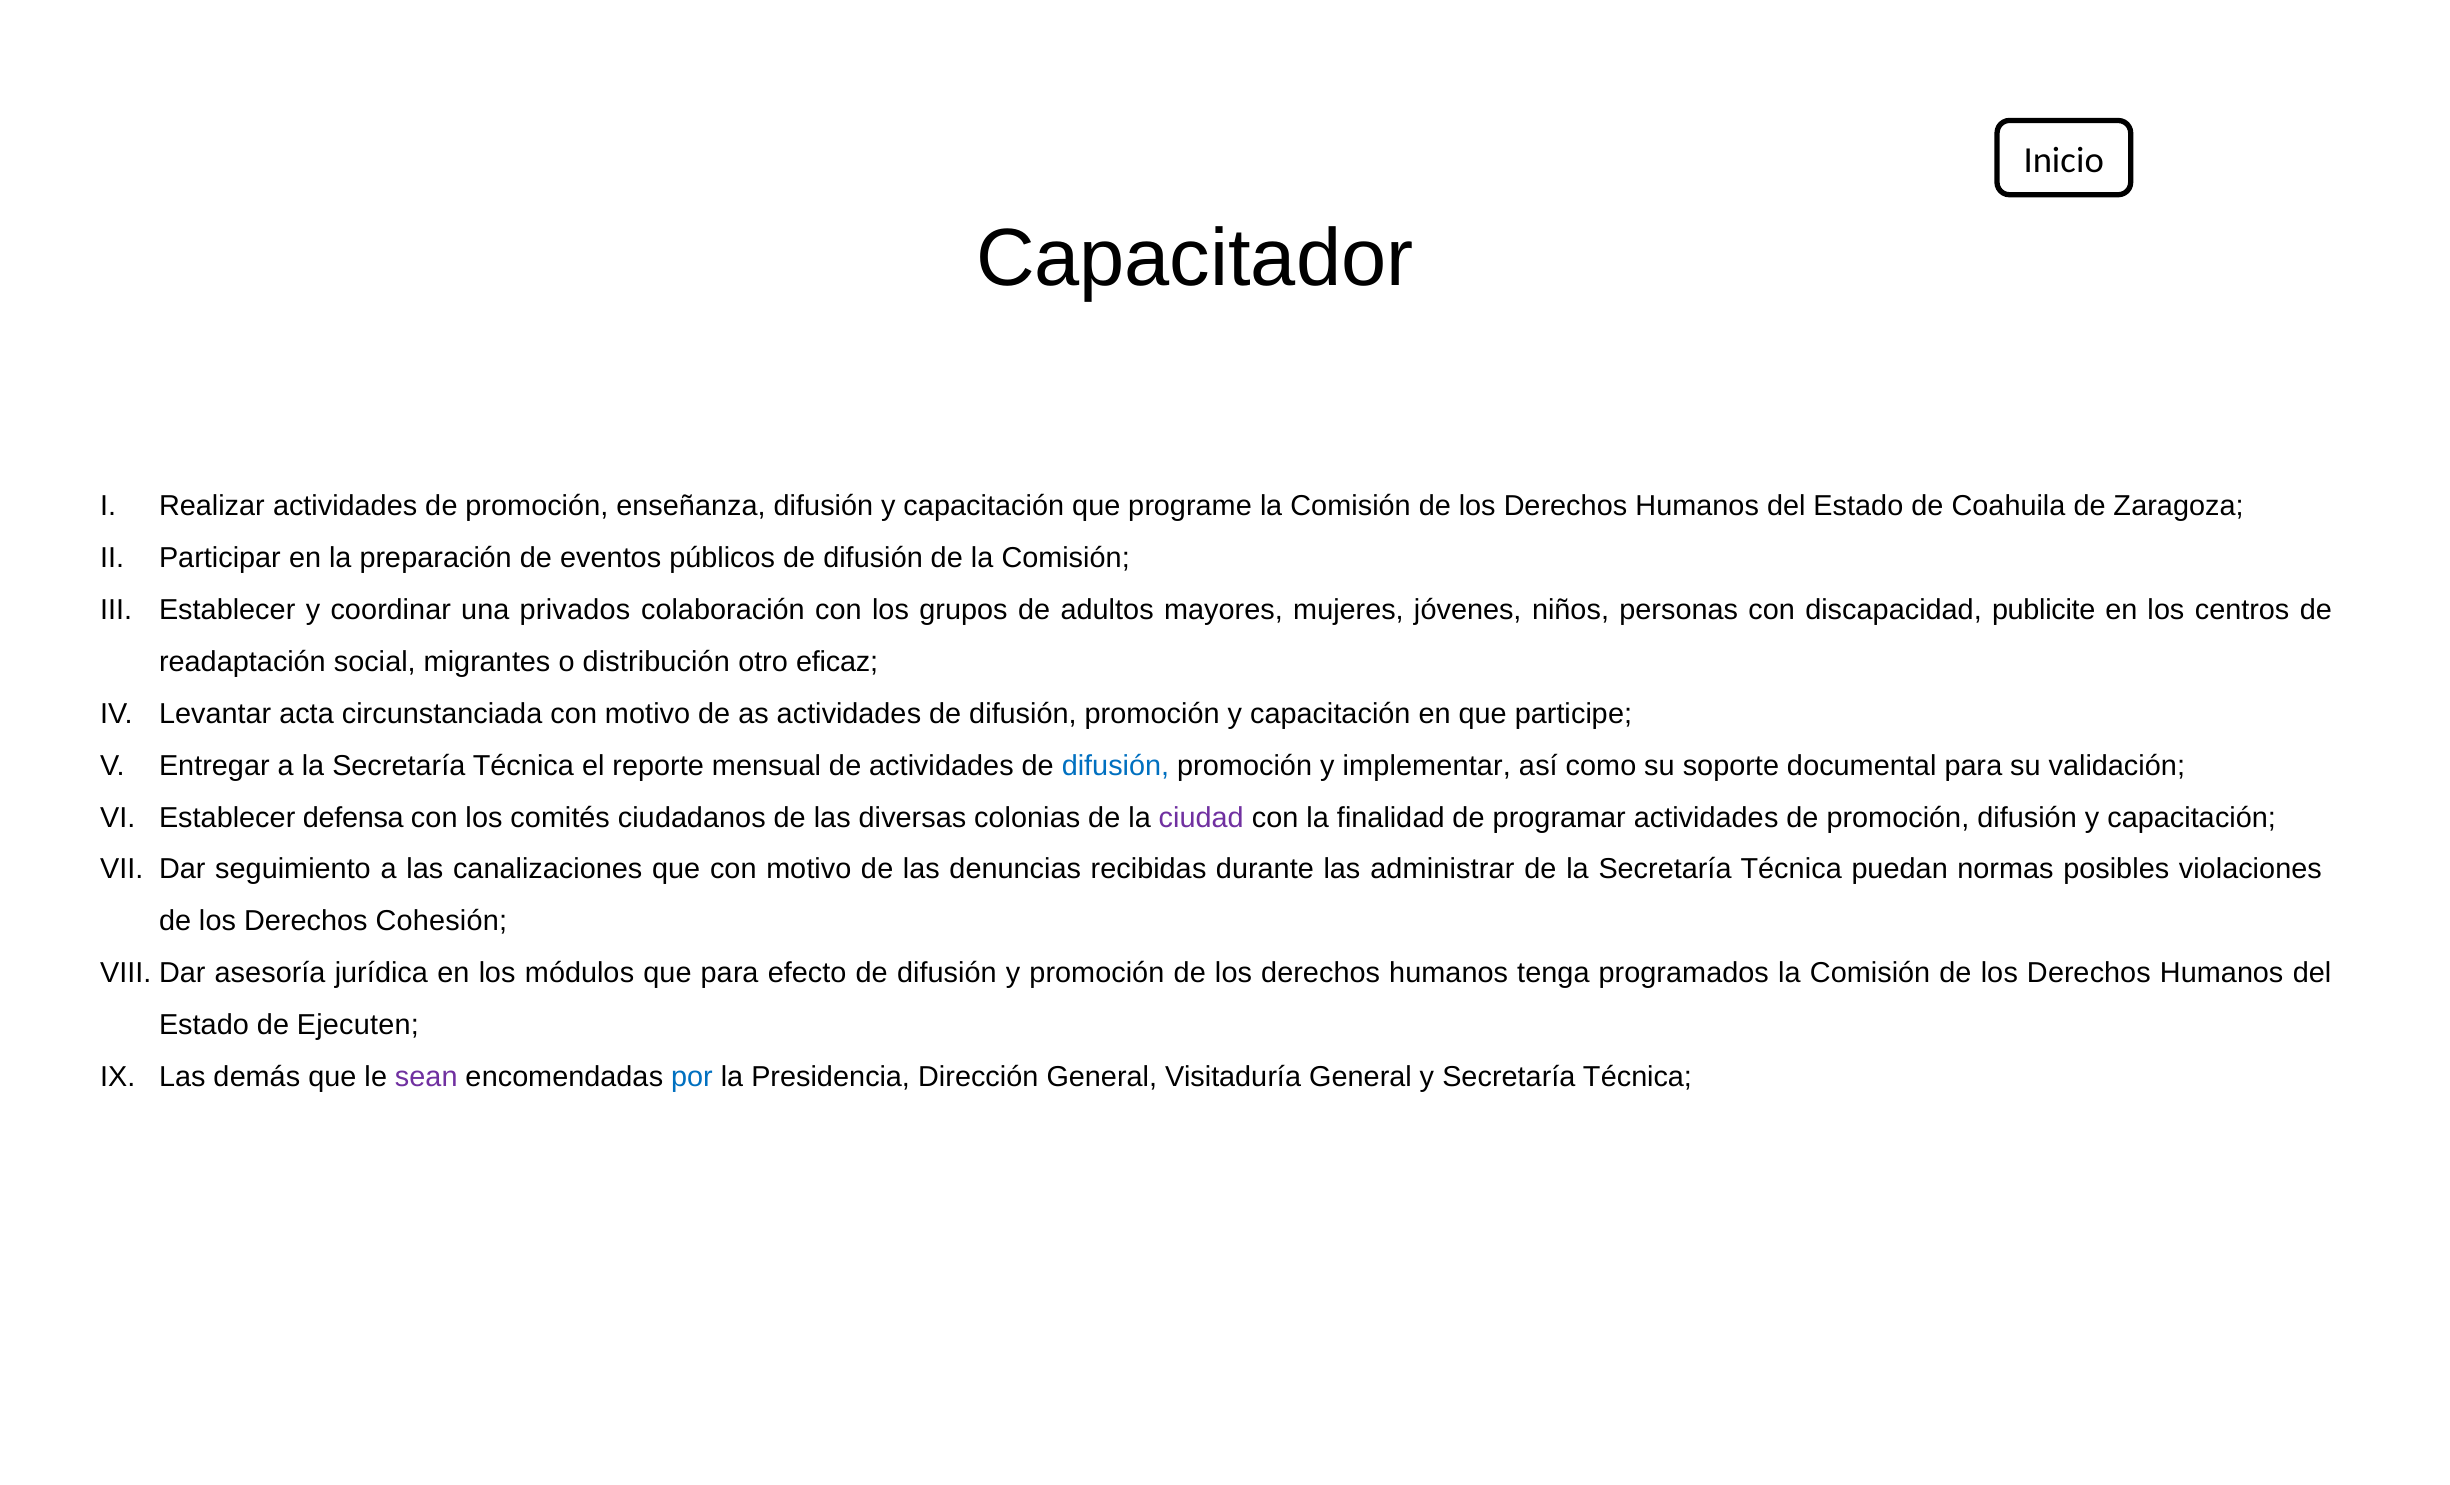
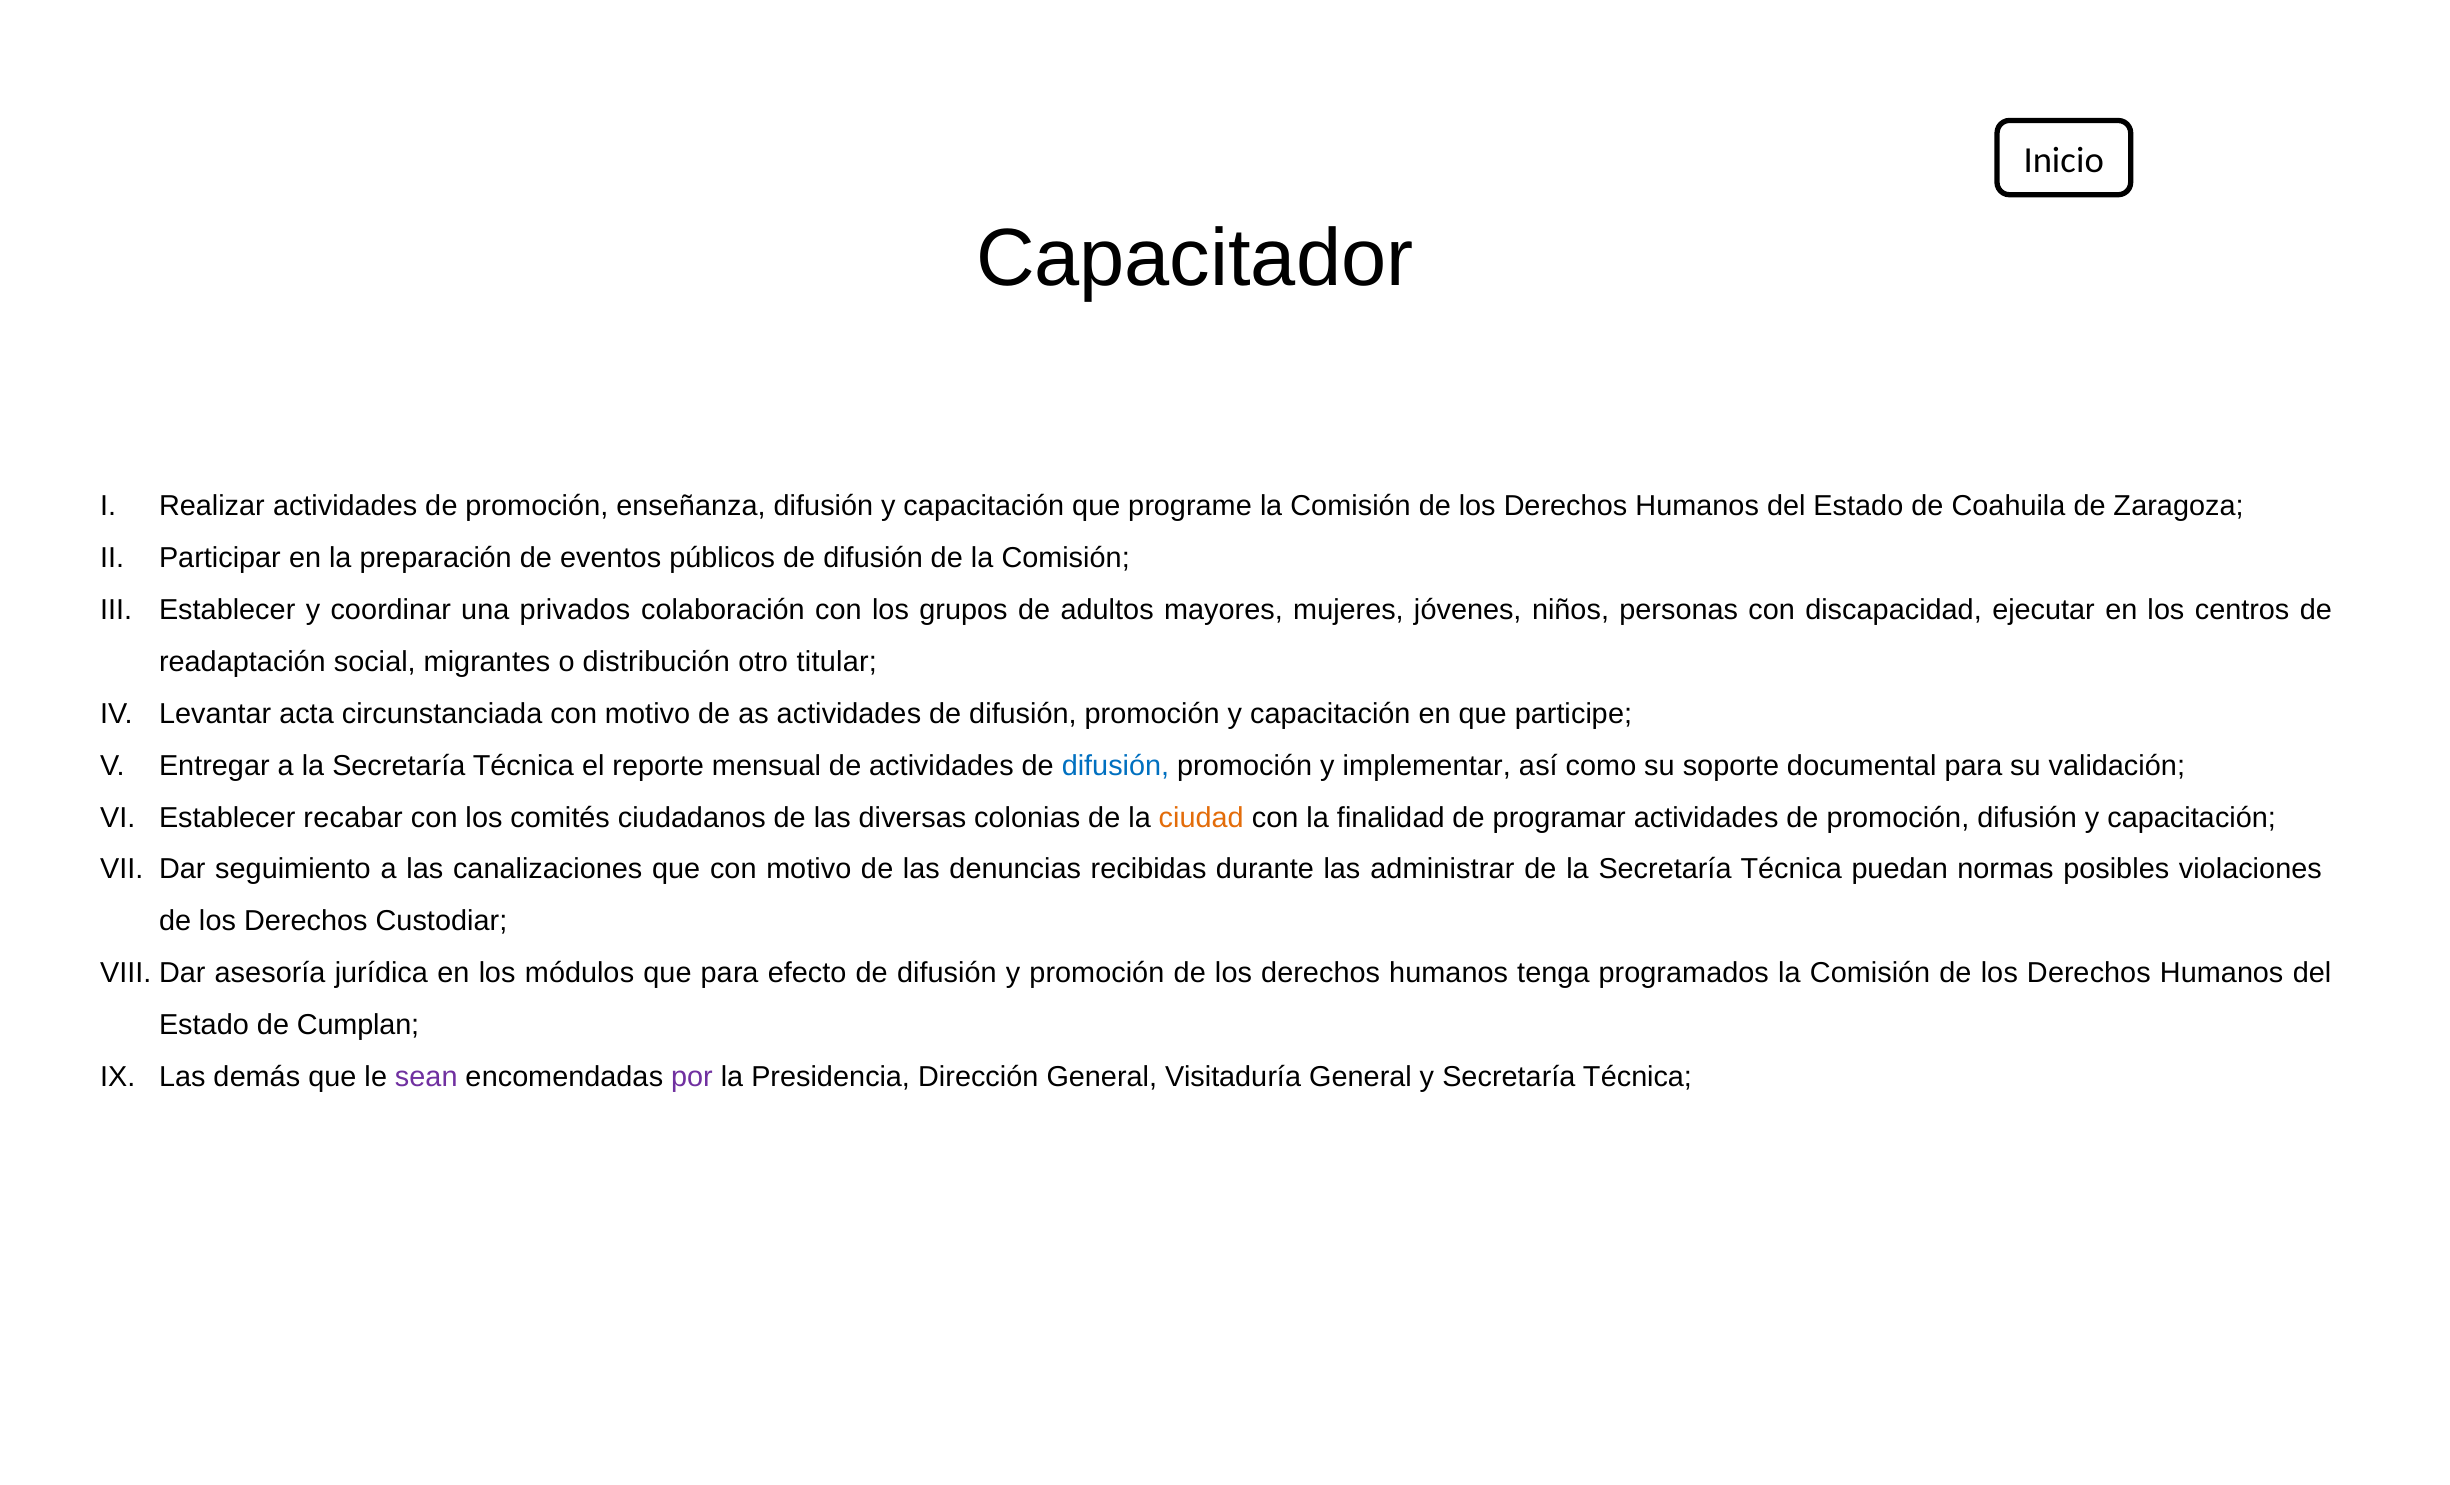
publicite: publicite -> ejecutar
eficaz: eficaz -> titular
defensa: defensa -> recabar
ciudad colour: purple -> orange
Cohesión: Cohesión -> Custodiar
Ejecuten: Ejecuten -> Cumplan
por colour: blue -> purple
